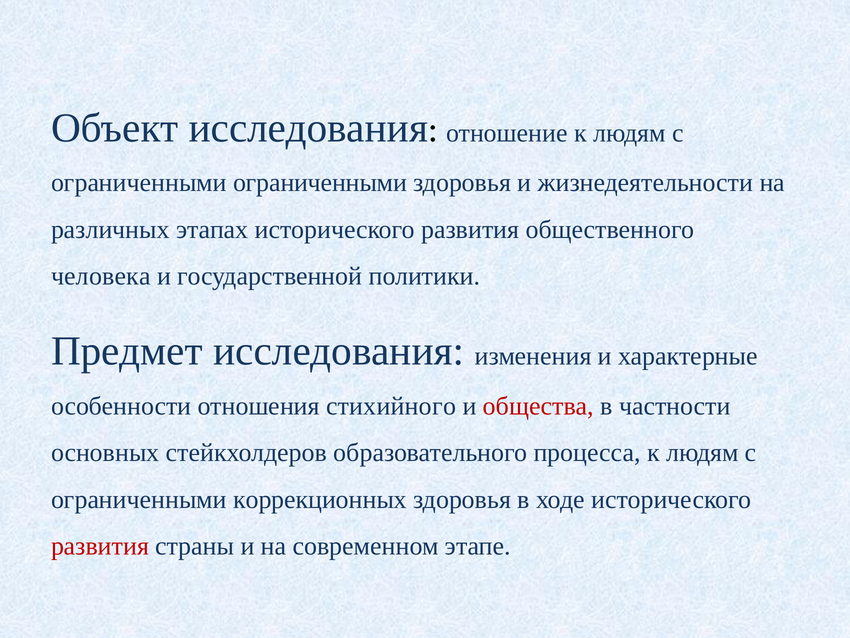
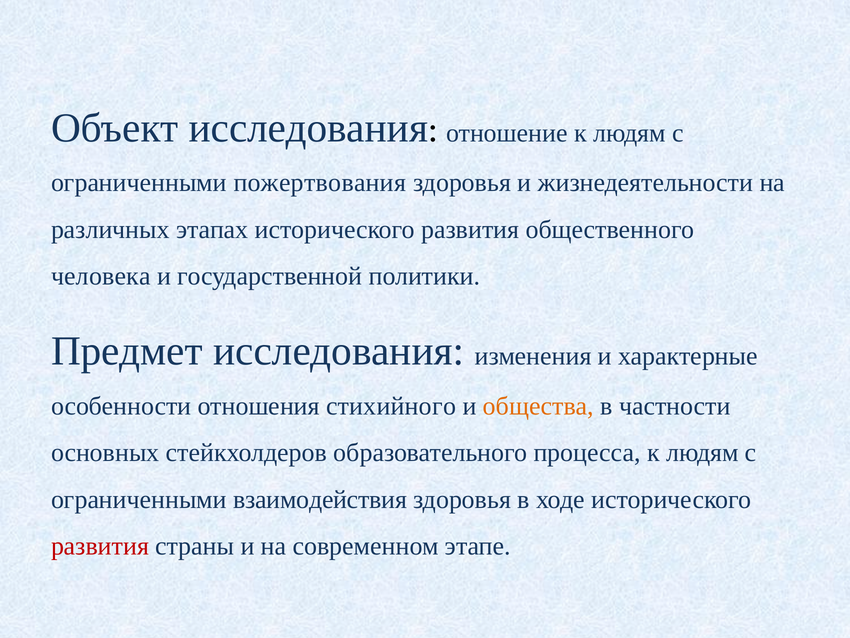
ограниченными ограниченными: ограниченными -> пожертвования
общества colour: red -> orange
коррекционных: коррекционных -> взаимодействия
